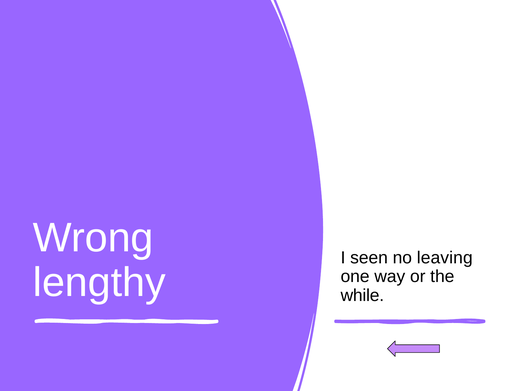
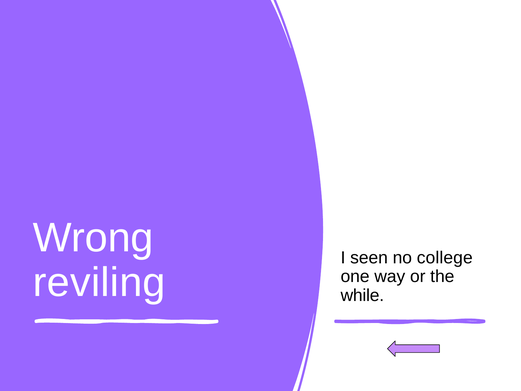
leaving: leaving -> college
lengthy: lengthy -> reviling
